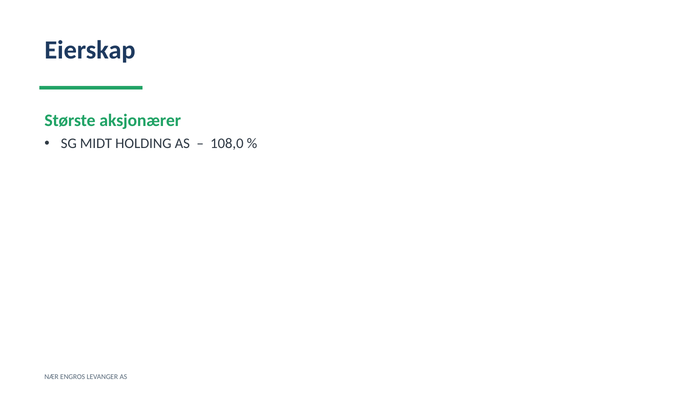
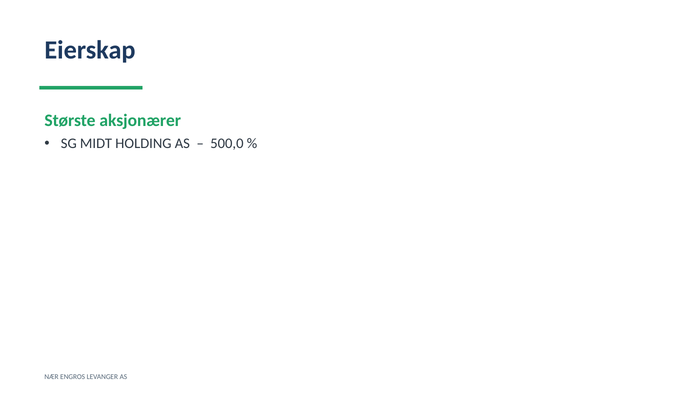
108,0: 108,0 -> 500,0
